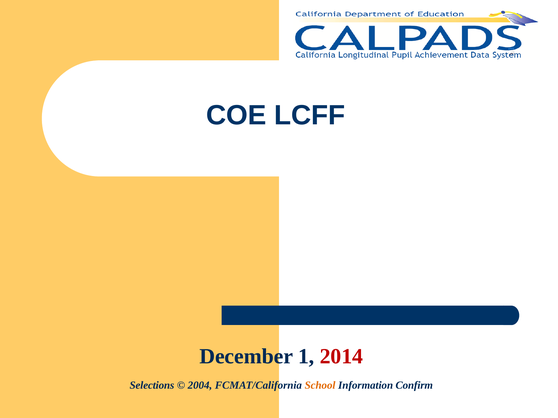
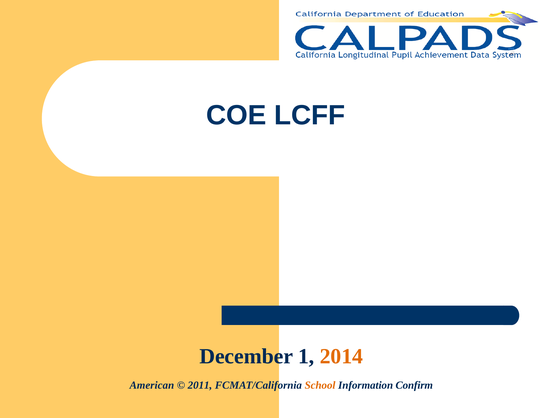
2014 colour: red -> orange
Selections: Selections -> American
2004: 2004 -> 2011
